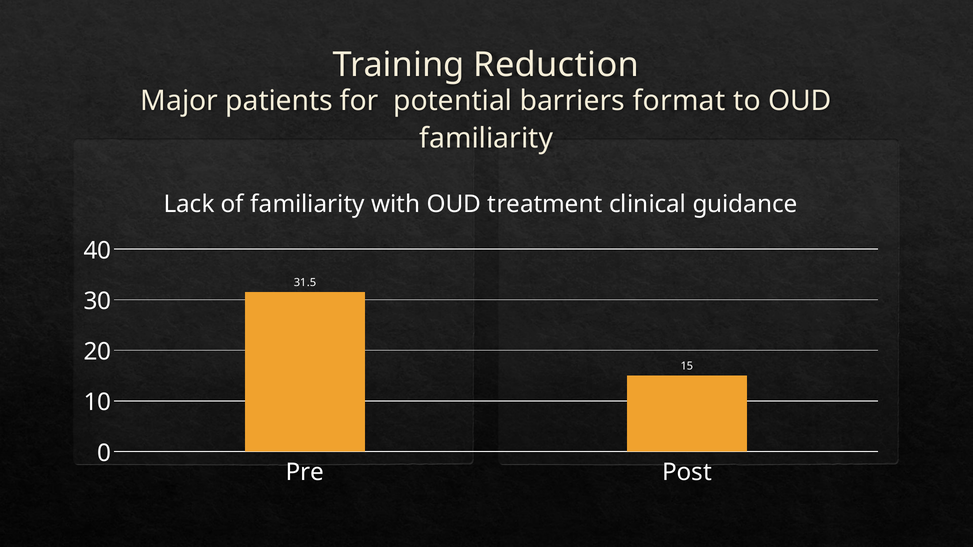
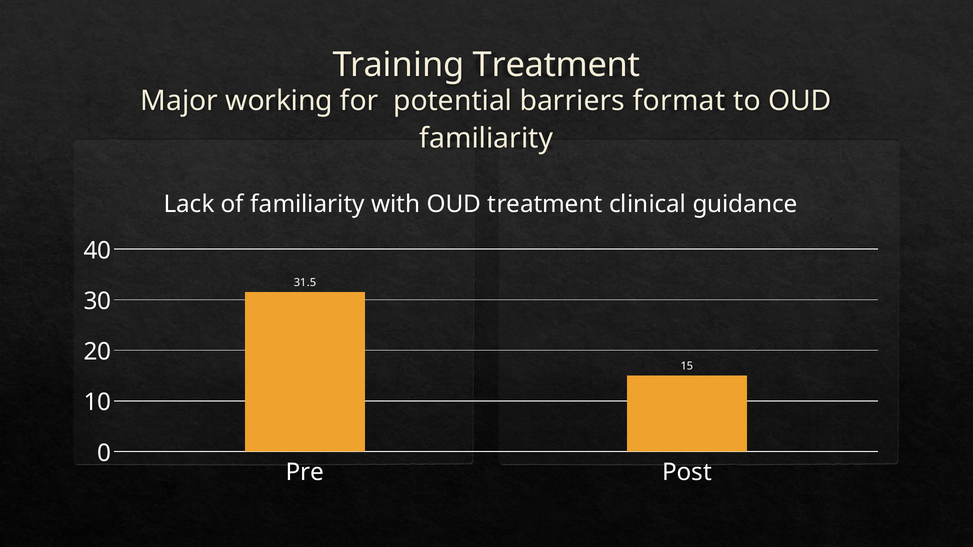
Training Reduction: Reduction -> Treatment
patients: patients -> working
